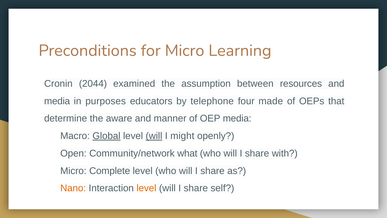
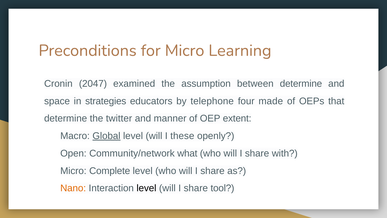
2044: 2044 -> 2047
between resources: resources -> determine
media at (57, 101): media -> space
purposes: purposes -> strategies
aware: aware -> twitter
OEP media: media -> extent
will at (154, 136) underline: present -> none
might: might -> these
level at (146, 188) colour: orange -> black
self: self -> tool
